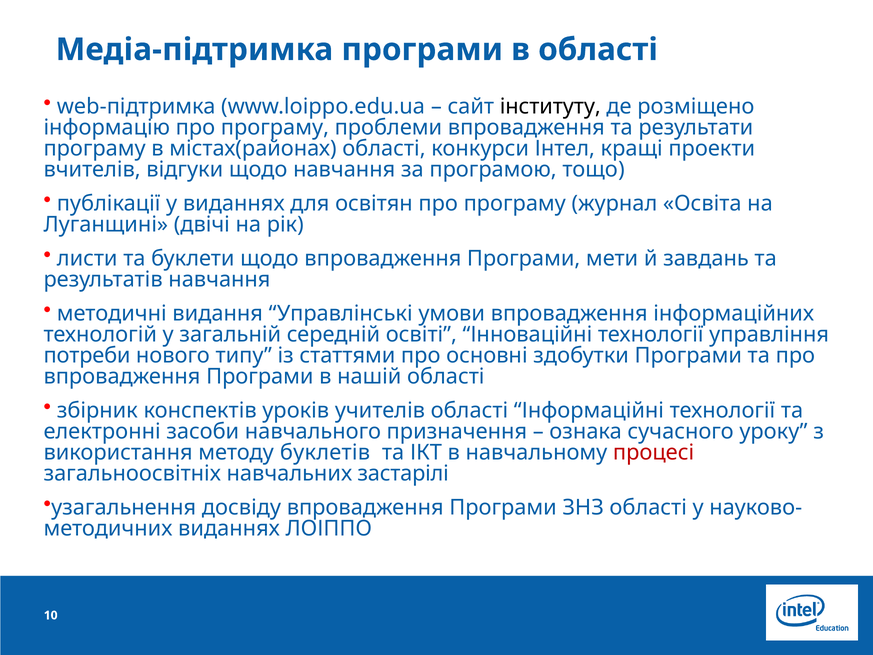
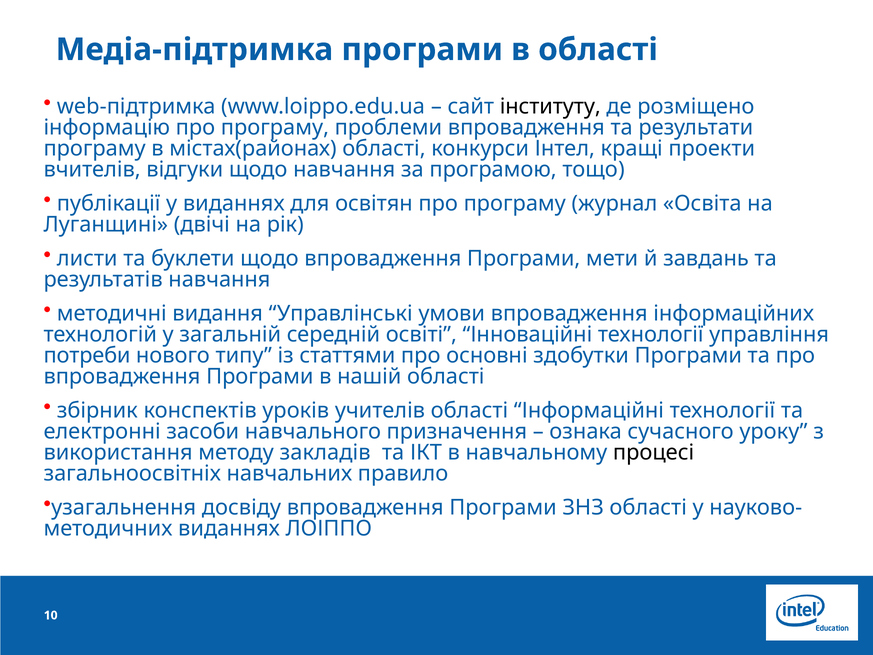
буклетів: буклетів -> закладів
процесі colour: red -> black
застарілі: застарілі -> правило
